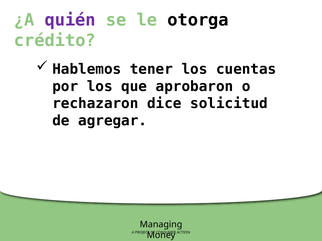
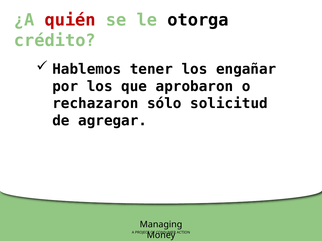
quién colour: purple -> red
cuentas: cuentas -> engañar
dice: dice -> sólo
